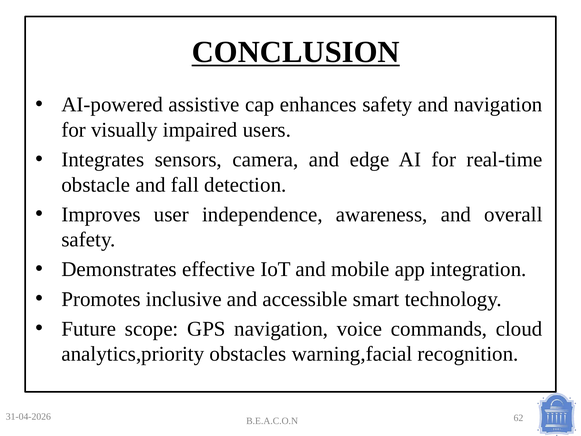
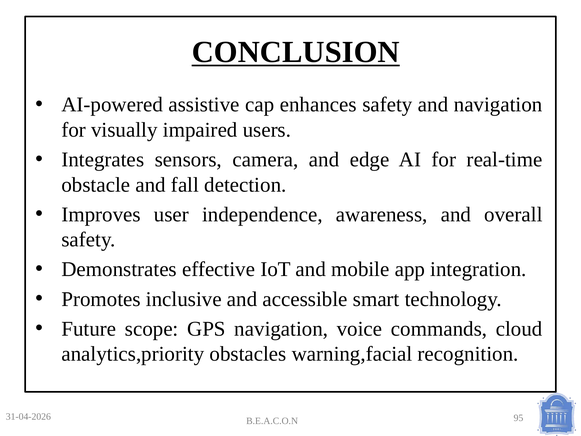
62: 62 -> 95
